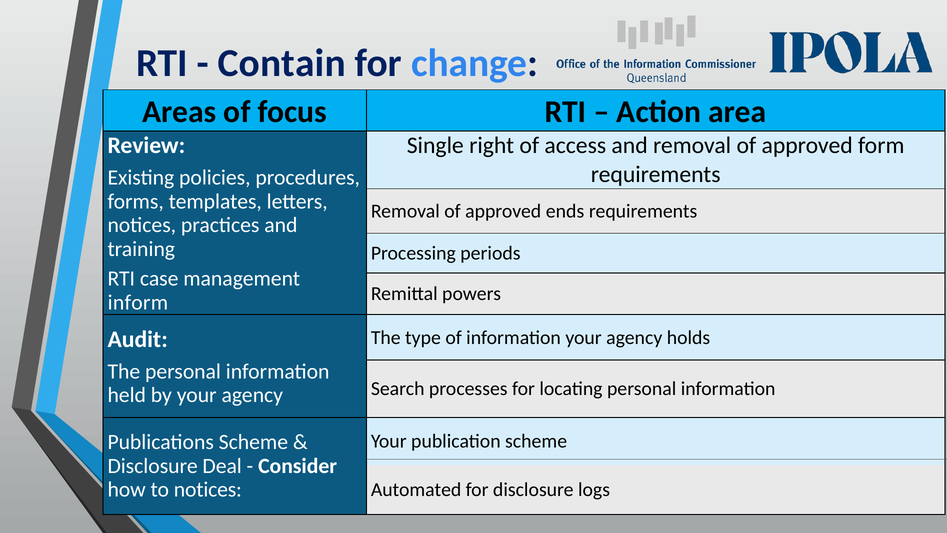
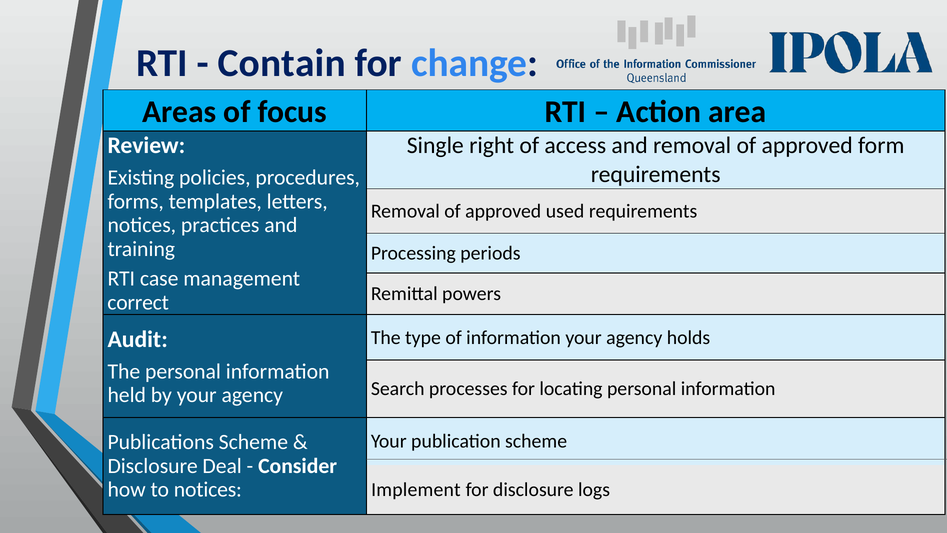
ends: ends -> used
inform: inform -> correct
Automated: Automated -> Implement
